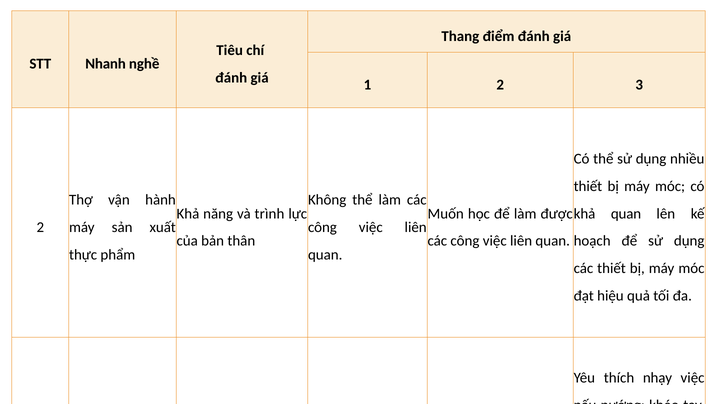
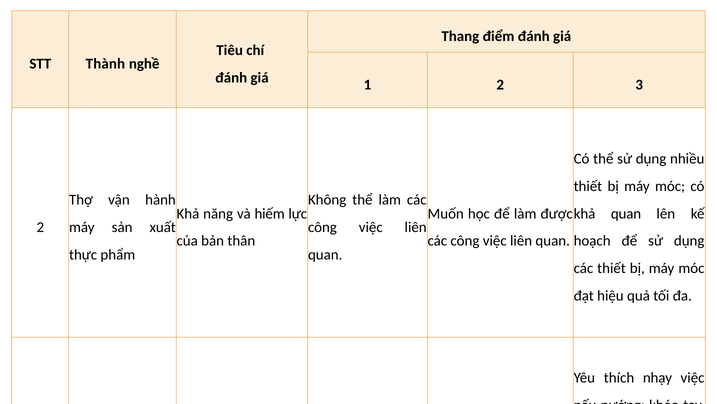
STT Nhanh: Nhanh -> Thành
trình: trình -> hiếm
